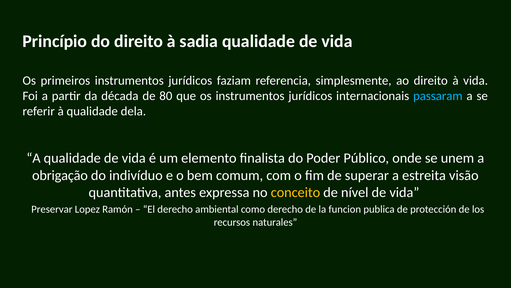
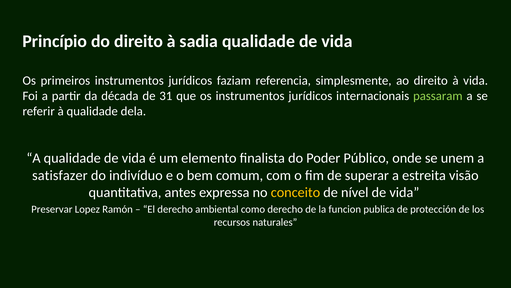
80: 80 -> 31
passaram colour: light blue -> light green
obrigação: obrigação -> satisfazer
